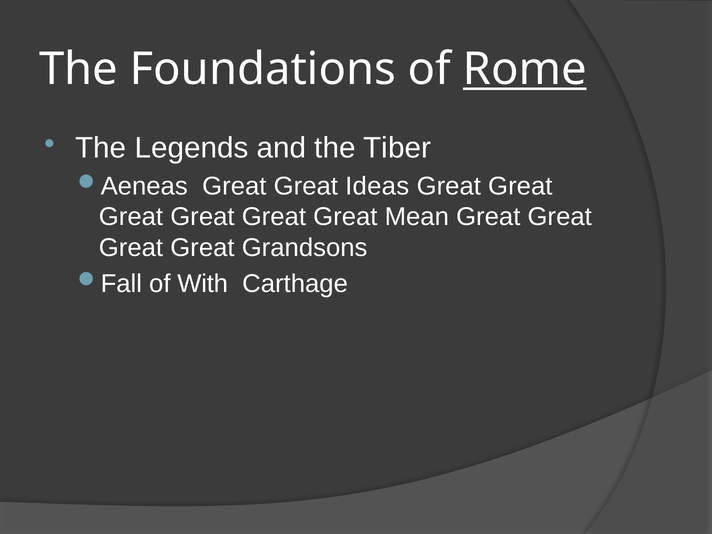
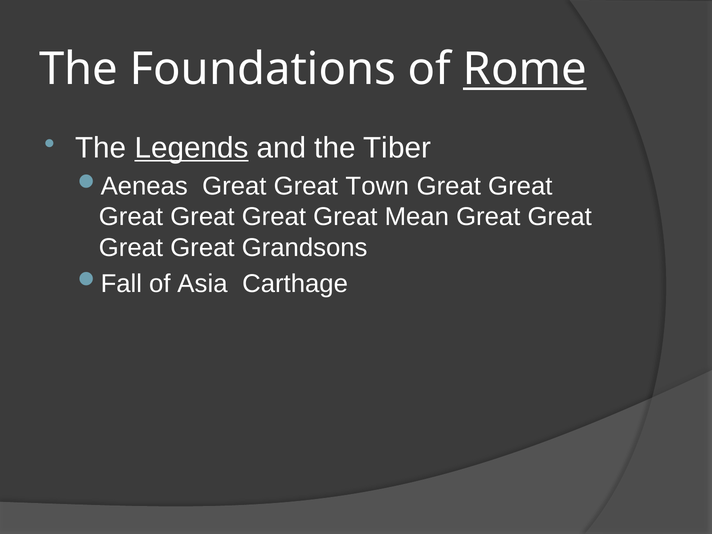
Legends underline: none -> present
Ideas: Ideas -> Town
With: With -> Asia
